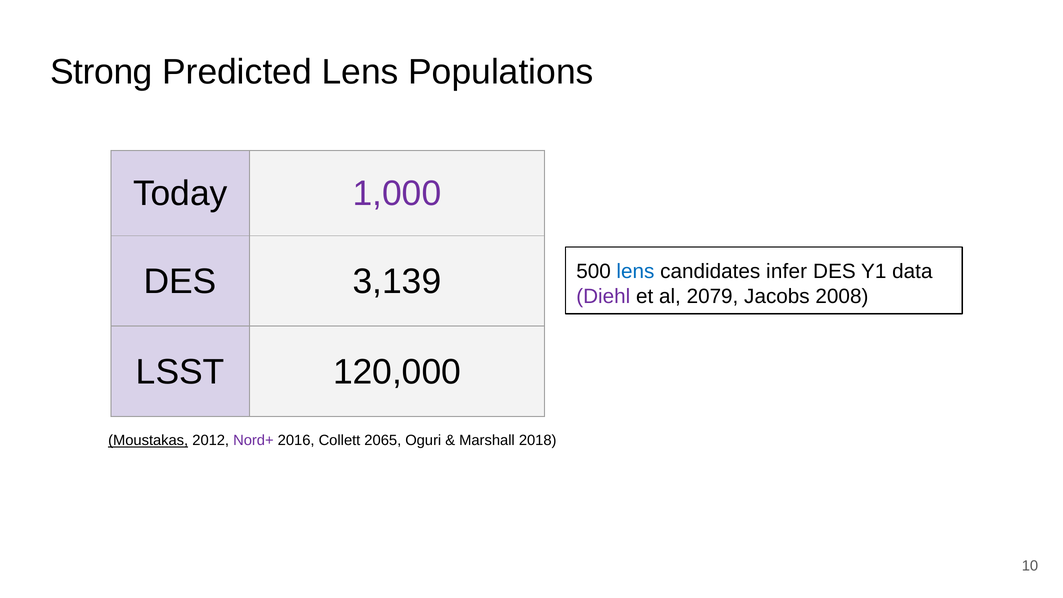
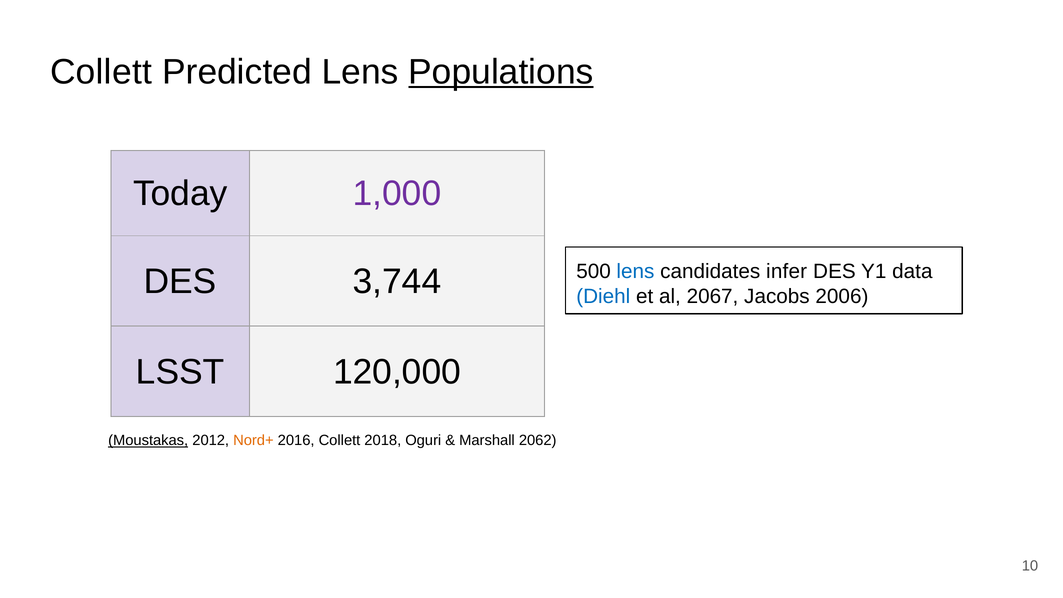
Strong at (101, 72): Strong -> Collett
Populations underline: none -> present
3,139: 3,139 -> 3,744
Diehl colour: purple -> blue
2079: 2079 -> 2067
2008: 2008 -> 2006
Nord+ colour: purple -> orange
2065: 2065 -> 2018
2018: 2018 -> 2062
